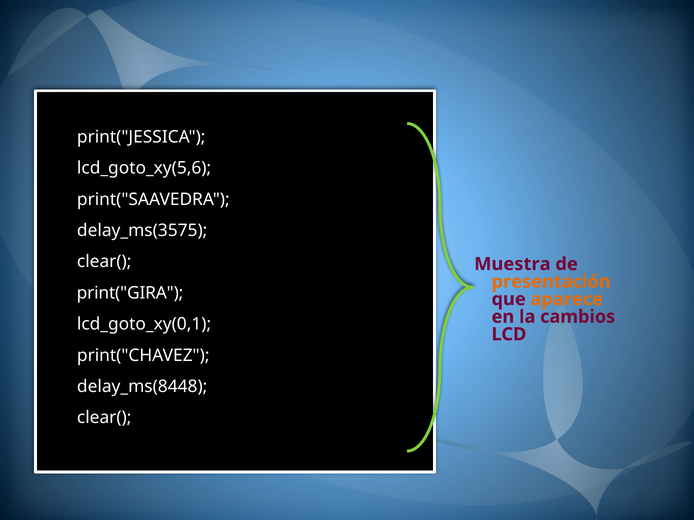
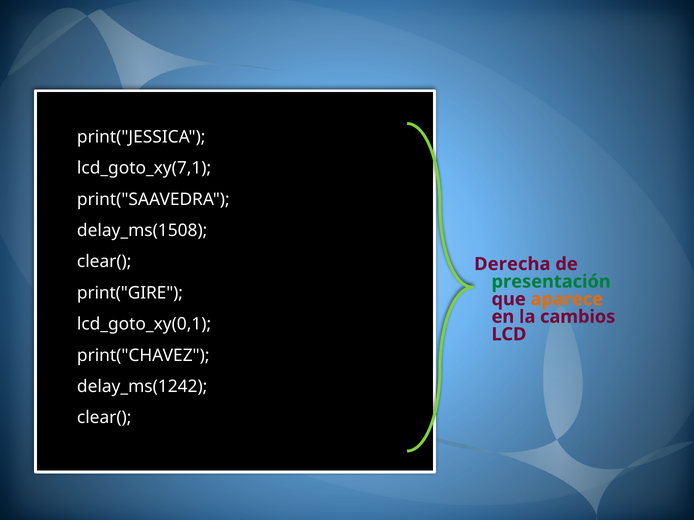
lcd_goto_xy(5,6: lcd_goto_xy(5,6 -> lcd_goto_xy(7,1
delay_ms(3575: delay_ms(3575 -> delay_ms(1508
Muestra: Muestra -> Derecha
presentación colour: orange -> green
print("GIRA: print("GIRA -> print("GIRE
delay_ms(8448: delay_ms(8448 -> delay_ms(1242
